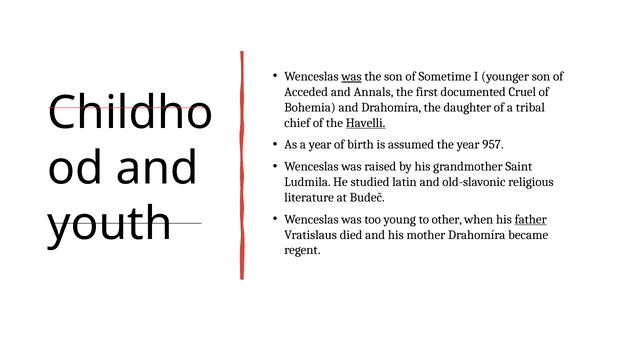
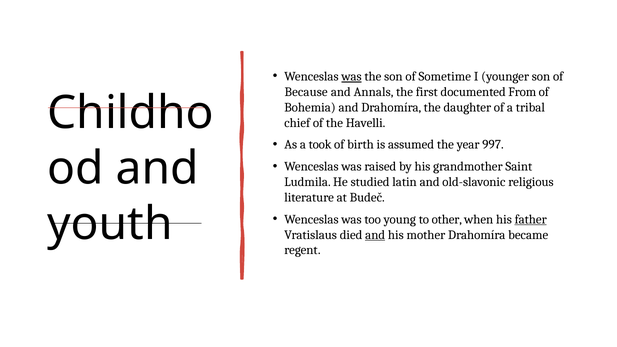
Acceded: Acceded -> Because
Cruel: Cruel -> From
Havelli underline: present -> none
a year: year -> took
957: 957 -> 997
and at (375, 235) underline: none -> present
